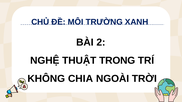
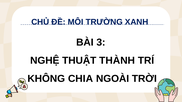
2: 2 -> 3
TRONG: TRONG -> THÀNH
